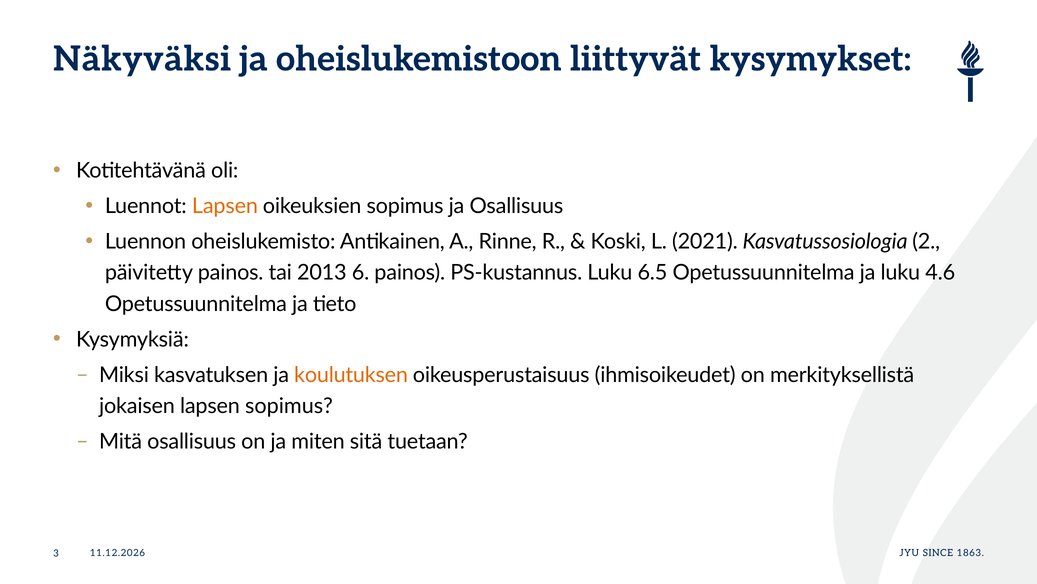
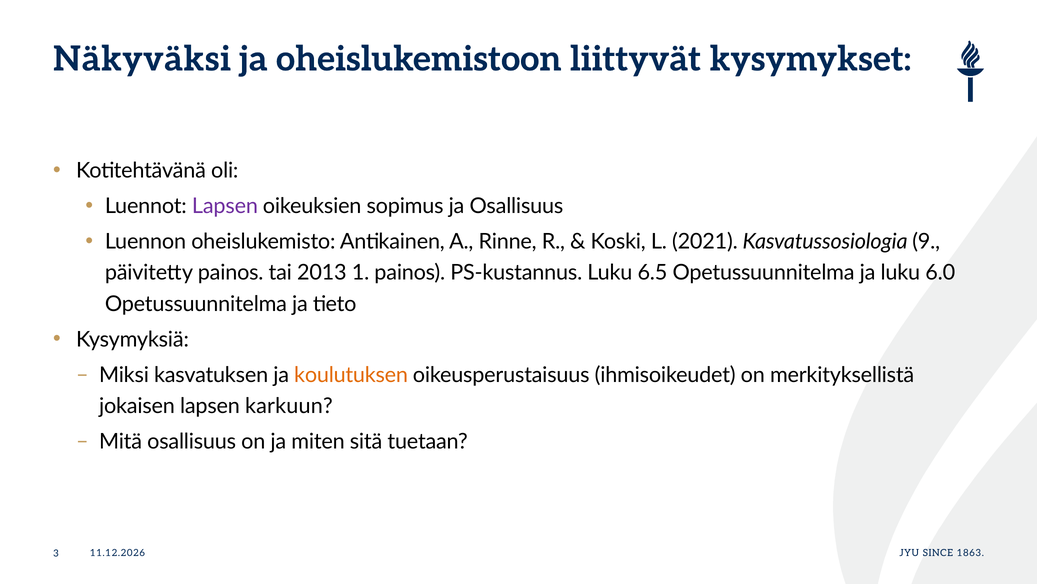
Lapsen at (225, 206) colour: orange -> purple
2: 2 -> 9
6: 6 -> 1
4.6: 4.6 -> 6.0
lapsen sopimus: sopimus -> karkuun
